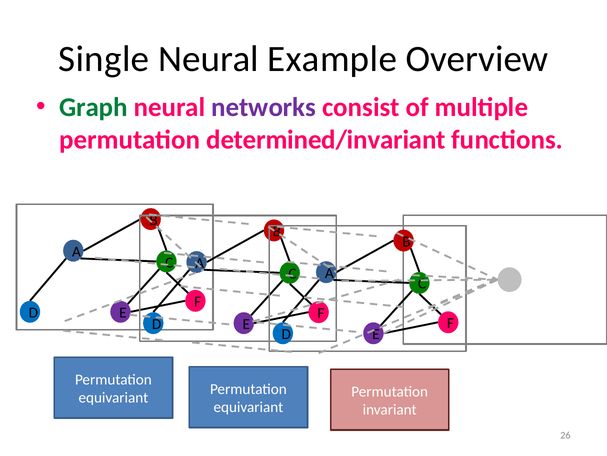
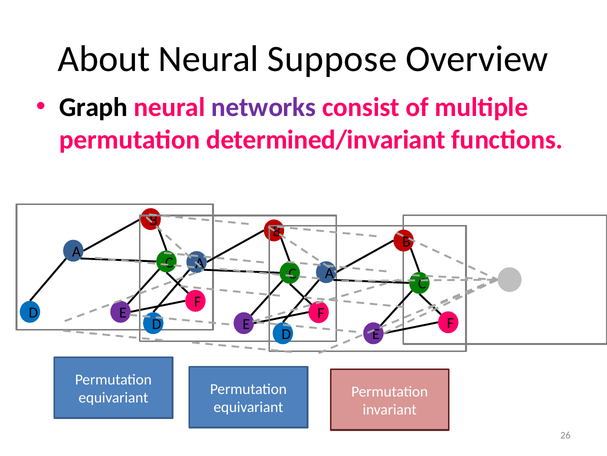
Single: Single -> About
Example: Example -> Suppose
Graph colour: green -> black
